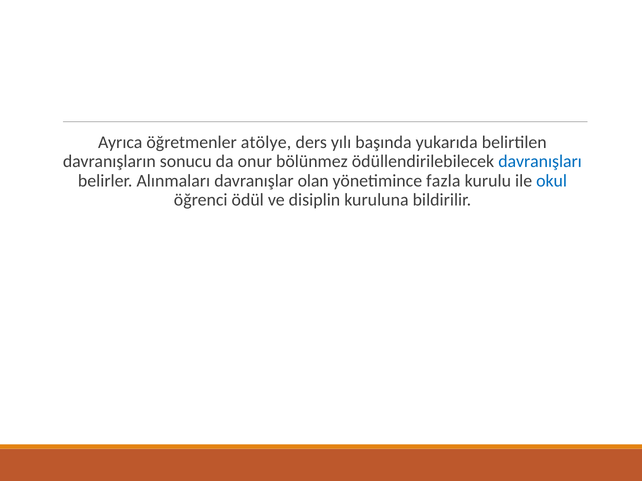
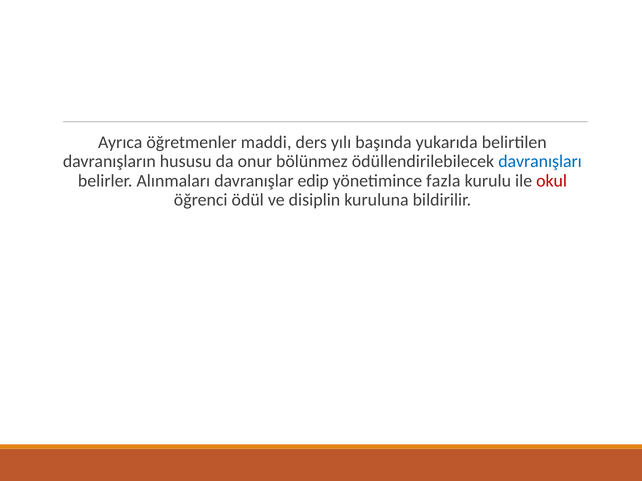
atölye: atölye -> maddi
sonucu: sonucu -> hususu
olan: olan -> edip
okul colour: blue -> red
